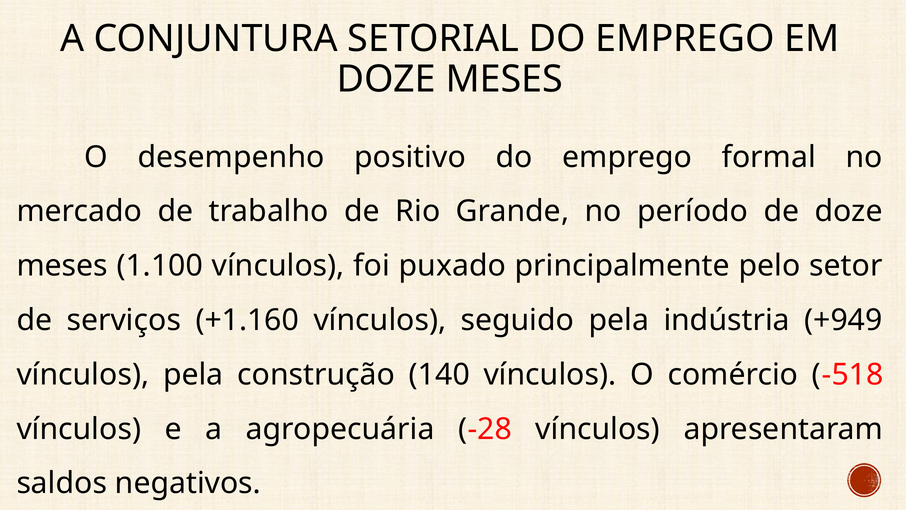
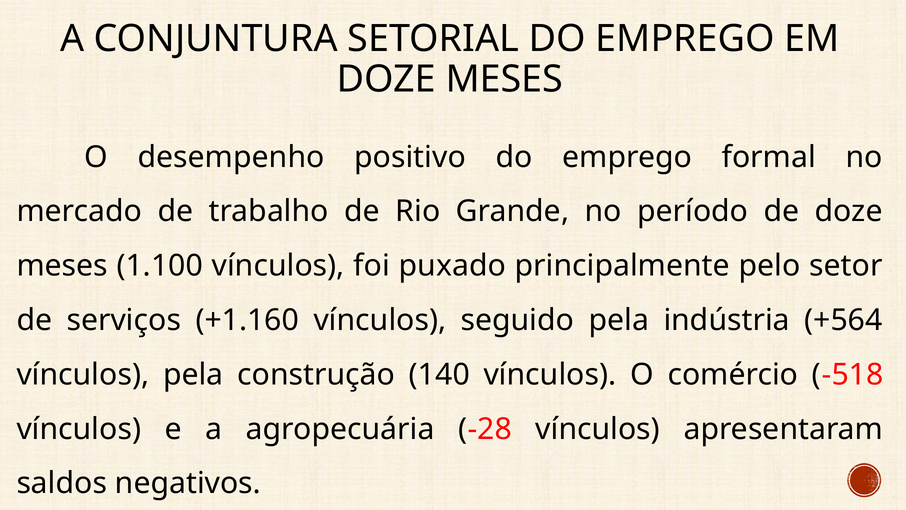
+949: +949 -> +564
